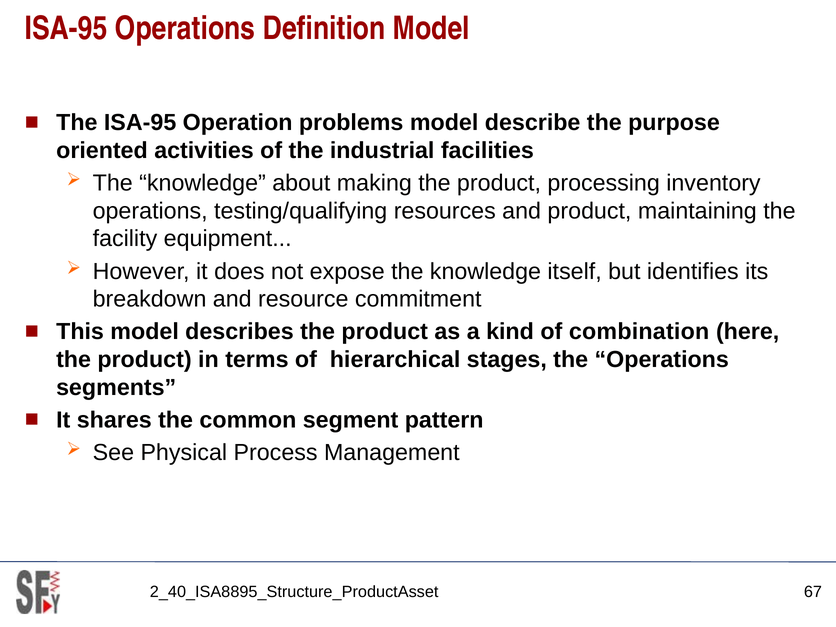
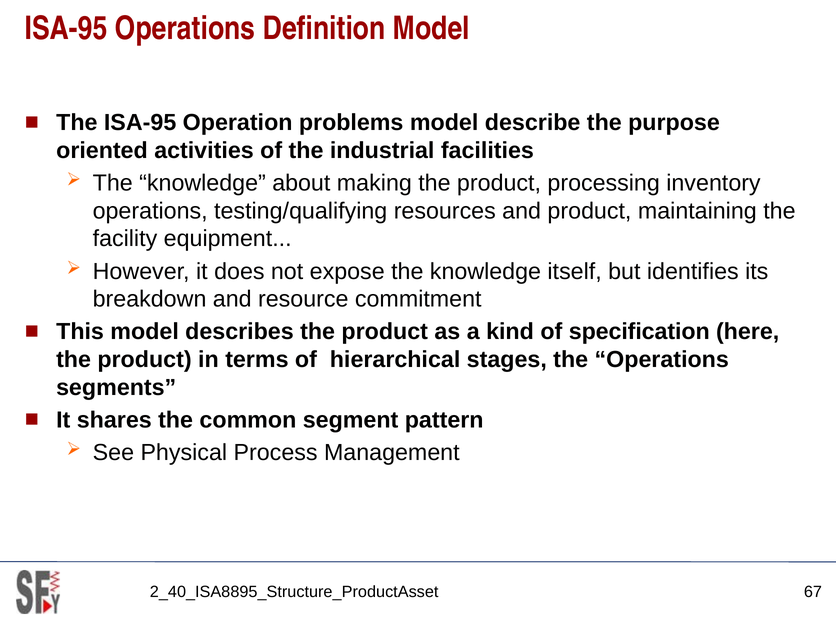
combination: combination -> specification
